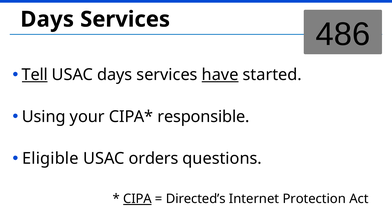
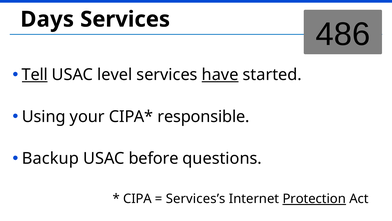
USAC days: days -> level
Eligible: Eligible -> Backup
orders: orders -> before
CIPA underline: present -> none
Directed’s: Directed’s -> Services’s
Protection underline: none -> present
